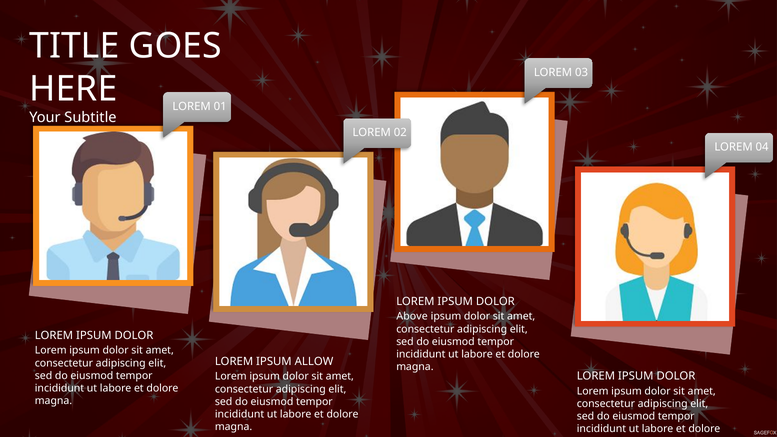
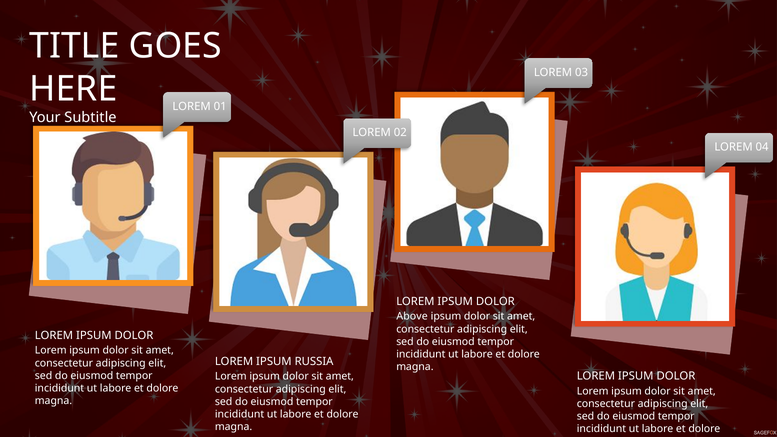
ALLOW: ALLOW -> RUSSIA
